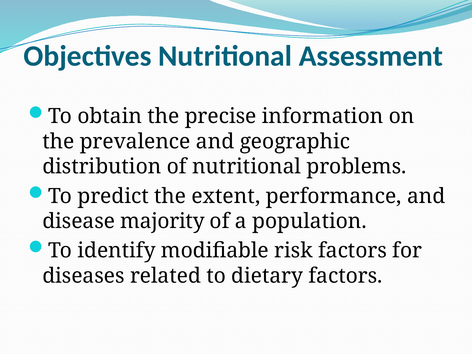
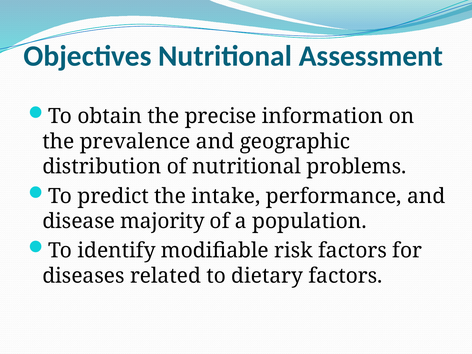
extent: extent -> intake
